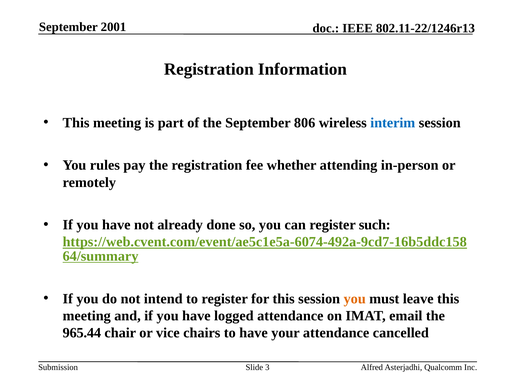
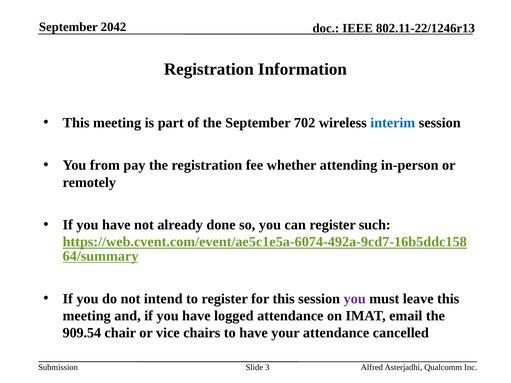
2001: 2001 -> 2042
806: 806 -> 702
rules: rules -> from
you at (355, 299) colour: orange -> purple
965.44: 965.44 -> 909.54
